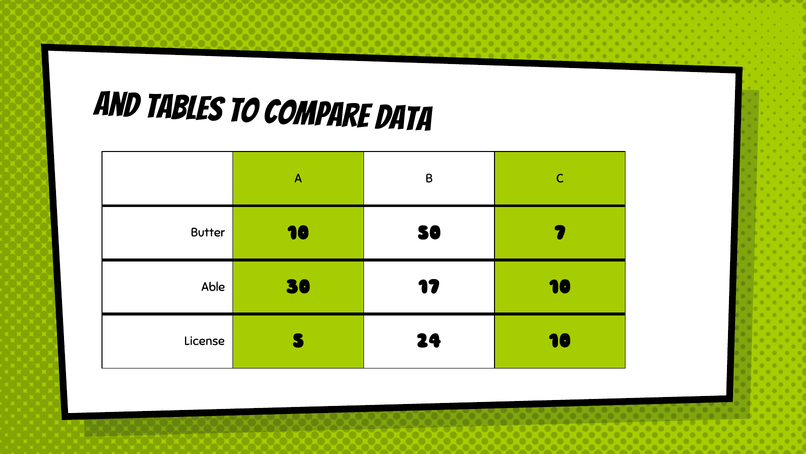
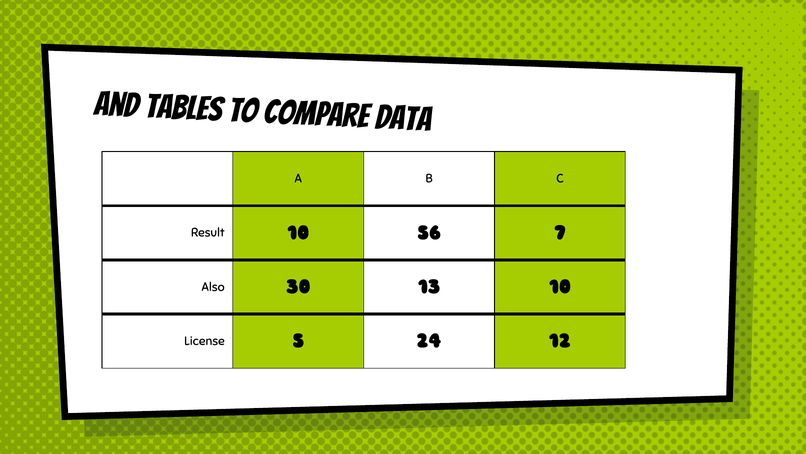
Butter: Butter -> Result
50: 50 -> 56
Able: Able -> Also
17: 17 -> 13
24 10: 10 -> 12
